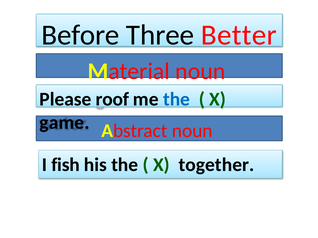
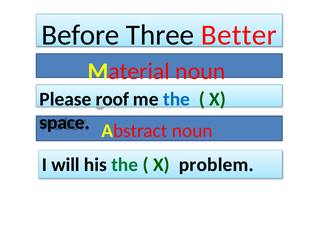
game: game -> space
fish: fish -> will
the at (125, 165) colour: black -> green
together: together -> problem
